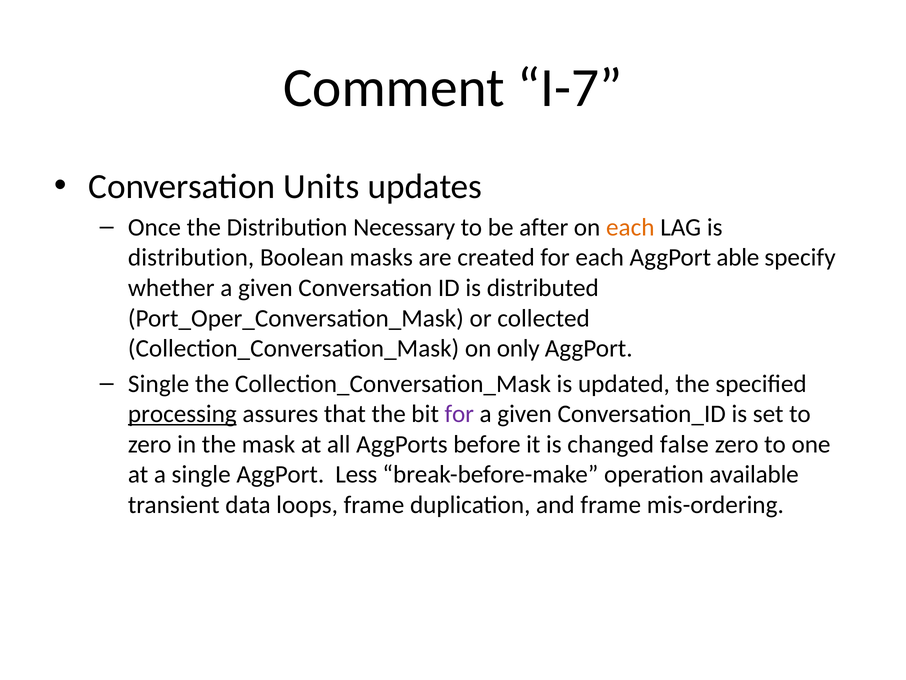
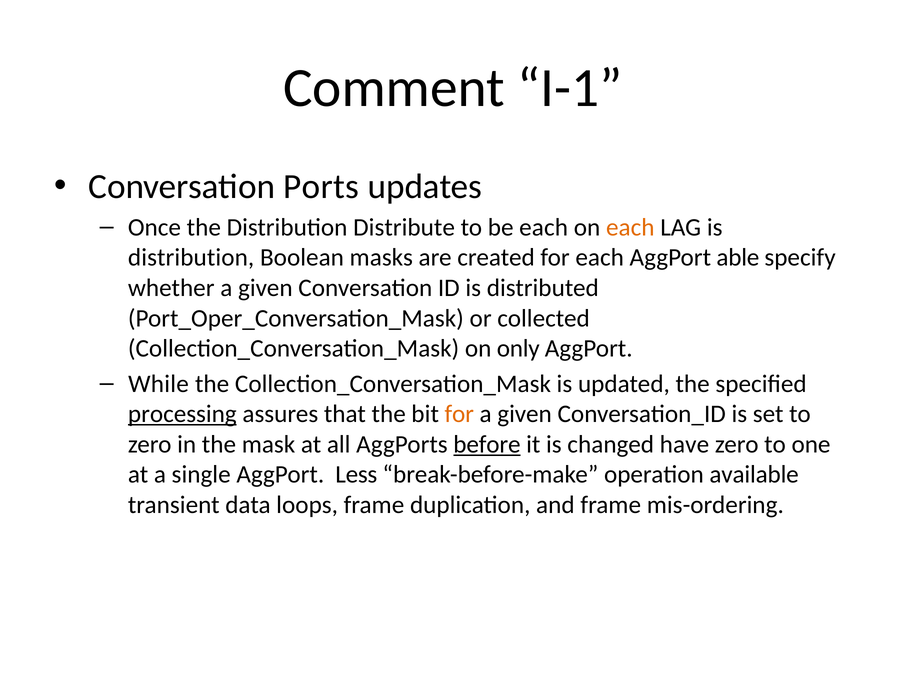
I-7: I-7 -> I-1
Units: Units -> Ports
Necessary: Necessary -> Distribute
be after: after -> each
Single at (159, 383): Single -> While
for at (459, 414) colour: purple -> orange
before underline: none -> present
false: false -> have
